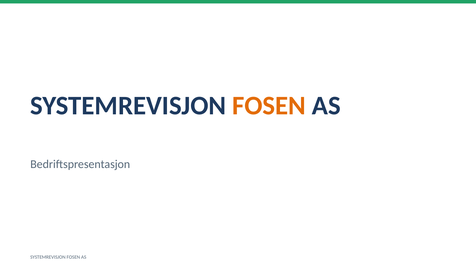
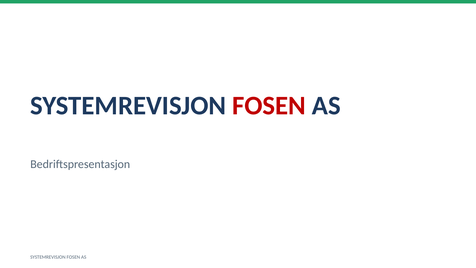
FOSEN at (269, 106) colour: orange -> red
